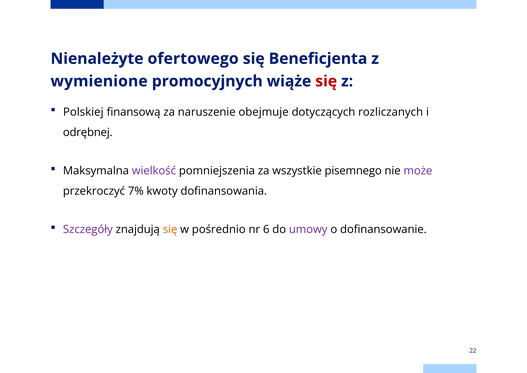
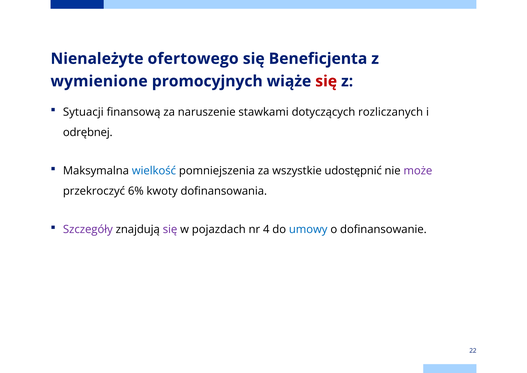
Polskiej: Polskiej -> Sytuacji
obejmuje: obejmuje -> stawkami
wielkość colour: purple -> blue
pisemnego: pisemnego -> udostępnić
7%: 7% -> 6%
się at (170, 229) colour: orange -> purple
pośrednio: pośrednio -> pojazdach
6: 6 -> 4
umowy colour: purple -> blue
